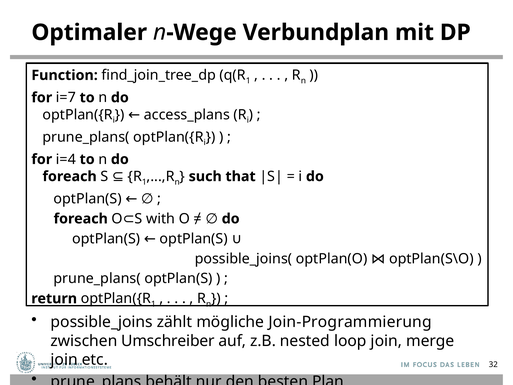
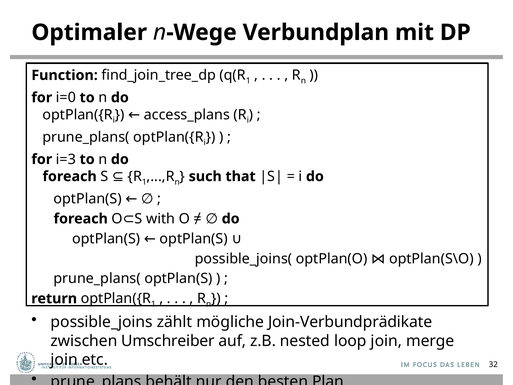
i=7: i=7 -> i=0
i=4: i=4 -> i=3
Join-Programmierung: Join-Programmierung -> Join-Verbundprädikate
